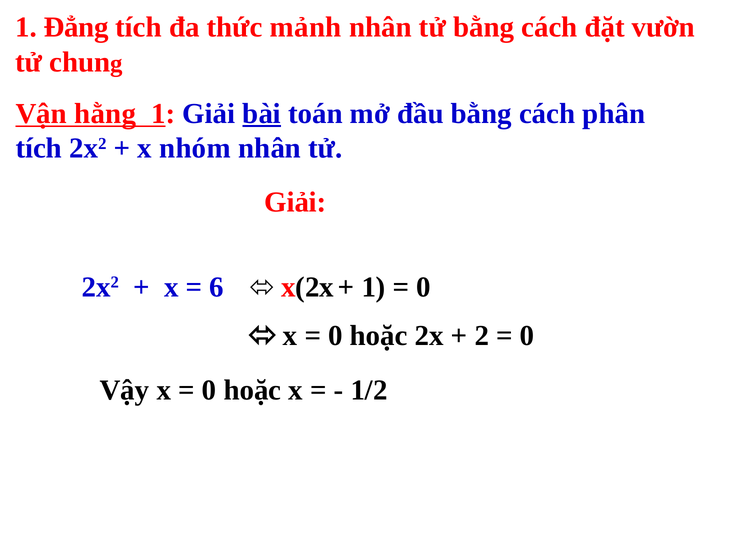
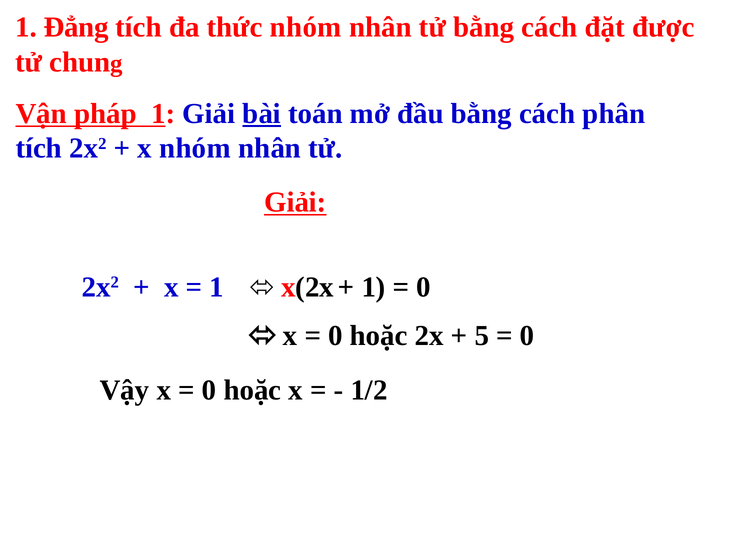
thức mảnh: mảnh -> nhóm
vườn: vườn -> được
hằng: hằng -> pháp
Giải at (295, 202) underline: none -> present
6 at (217, 287): 6 -> 1
2: 2 -> 5
